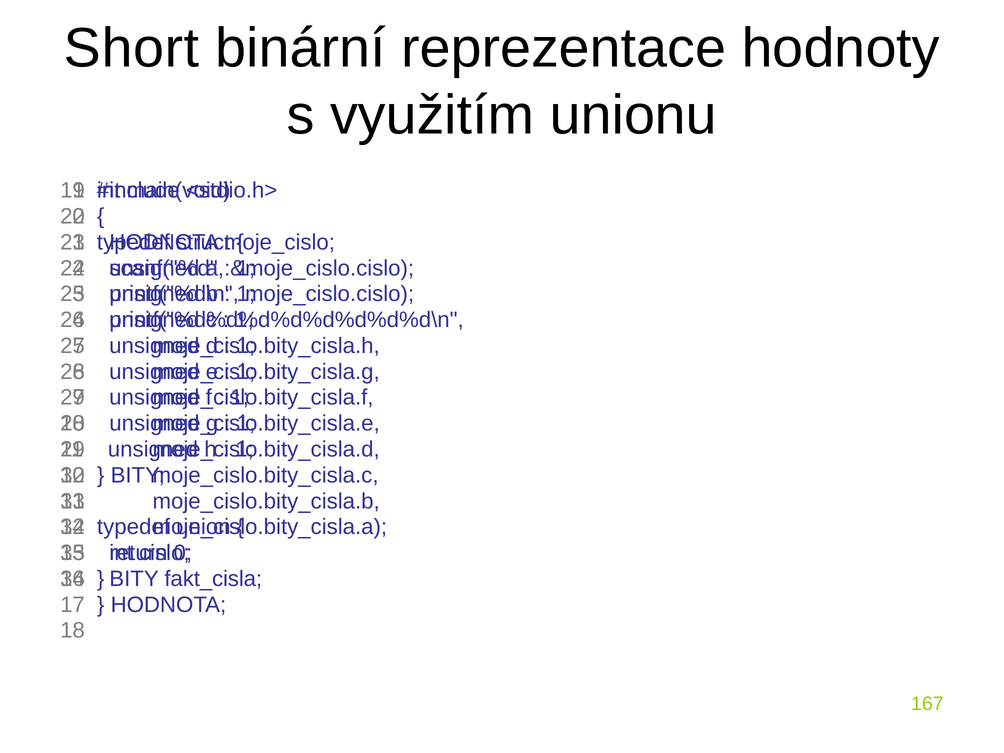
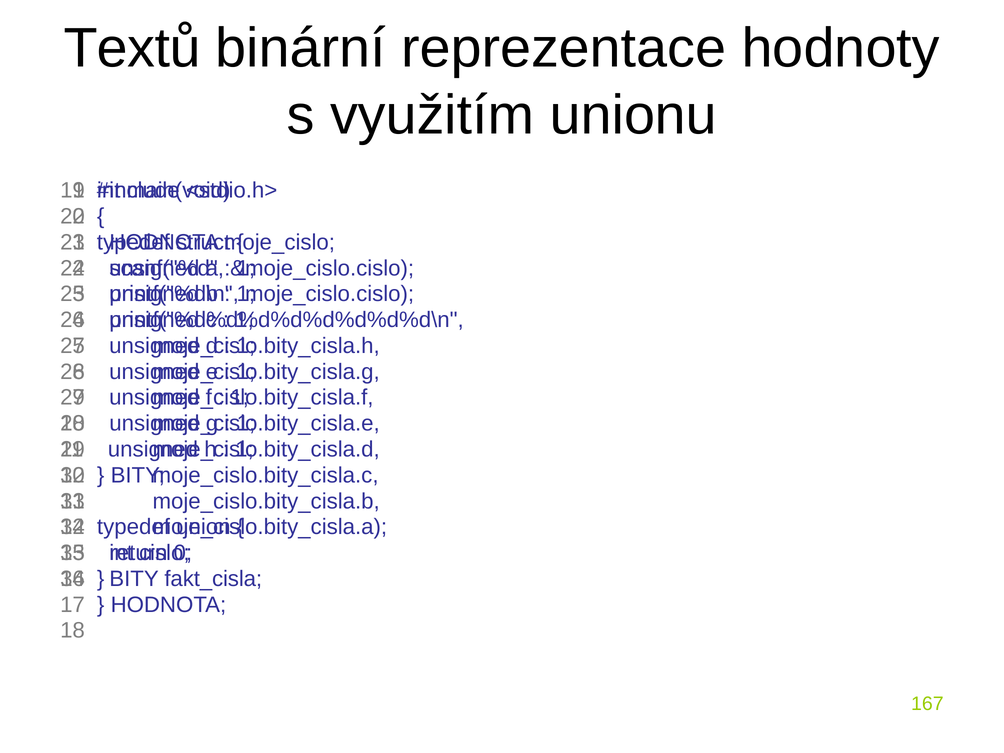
Short: Short -> Textů
